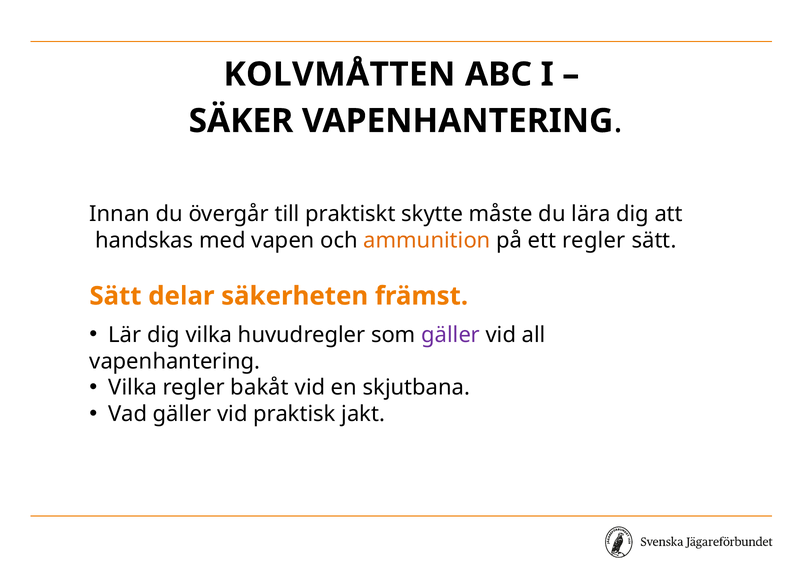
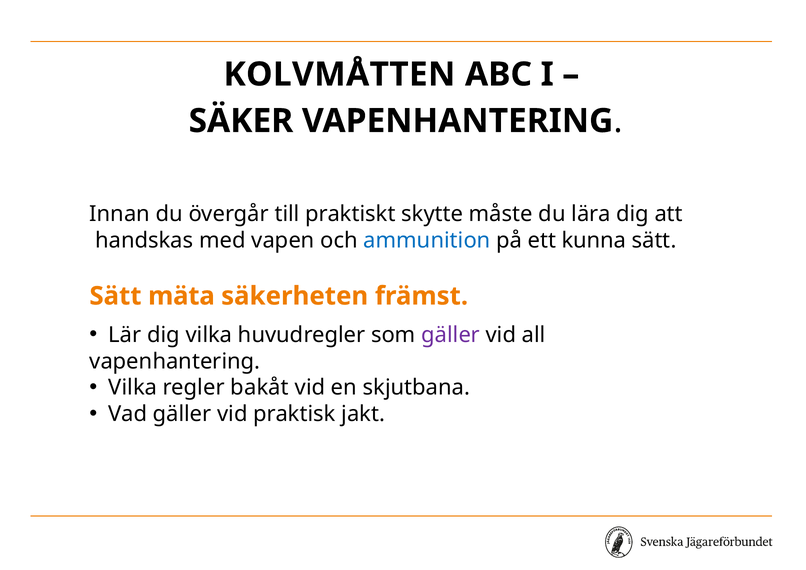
ammunition colour: orange -> blue
ett regler: regler -> kunna
delar: delar -> mäta
